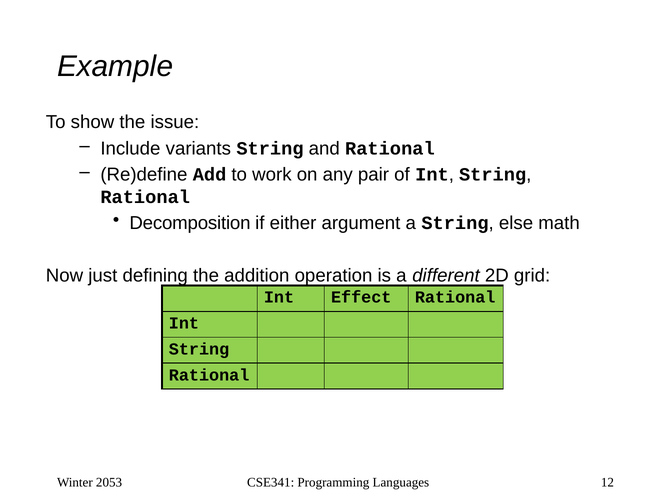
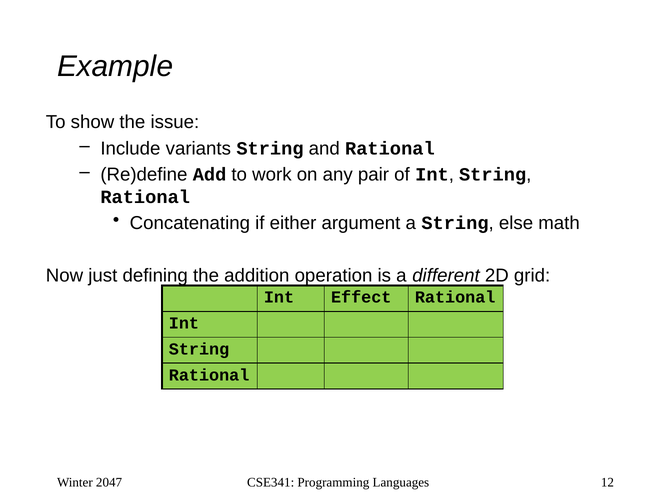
Decomposition: Decomposition -> Concatenating
2053: 2053 -> 2047
